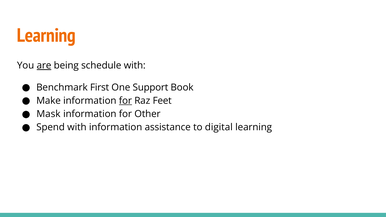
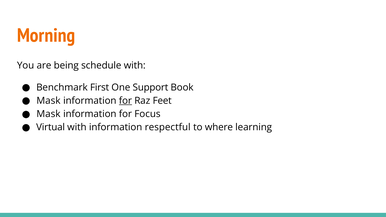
Learning at (46, 36): Learning -> Morning
are underline: present -> none
Make at (49, 101): Make -> Mask
Other: Other -> Focus
Spend: Spend -> Virtual
assistance: assistance -> respectful
digital: digital -> where
